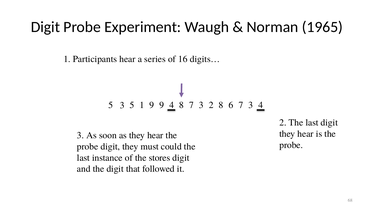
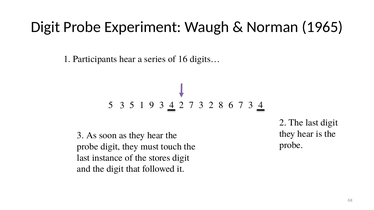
9 9: 9 -> 3
8 at (181, 105): 8 -> 2
could: could -> touch
